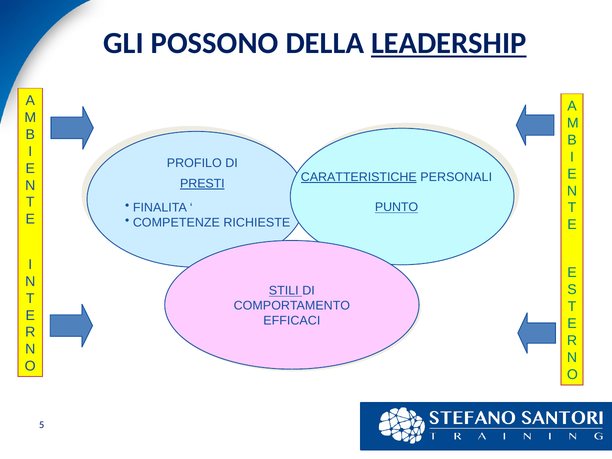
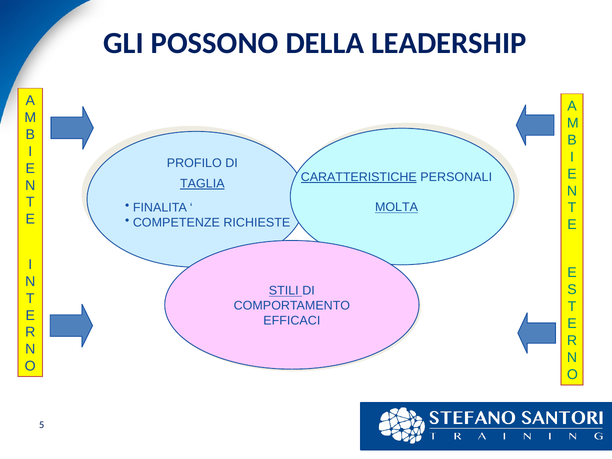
LEADERSHIP underline: present -> none
PRESTI: PRESTI -> TAGLIA
PUNTO: PUNTO -> MOLTA
